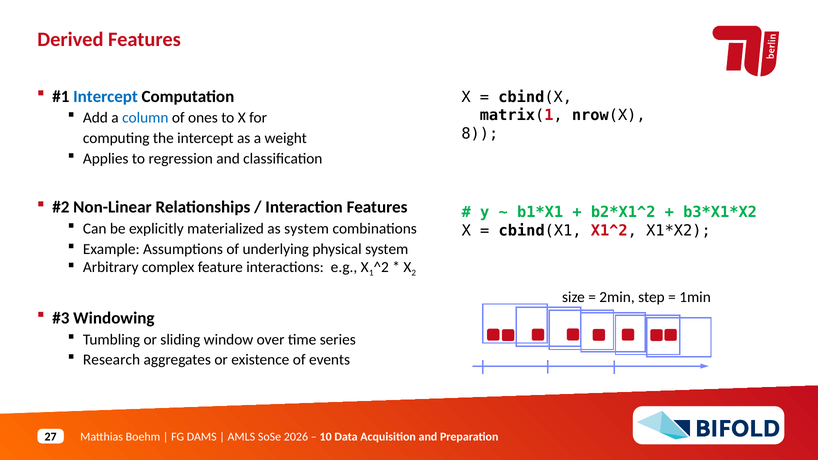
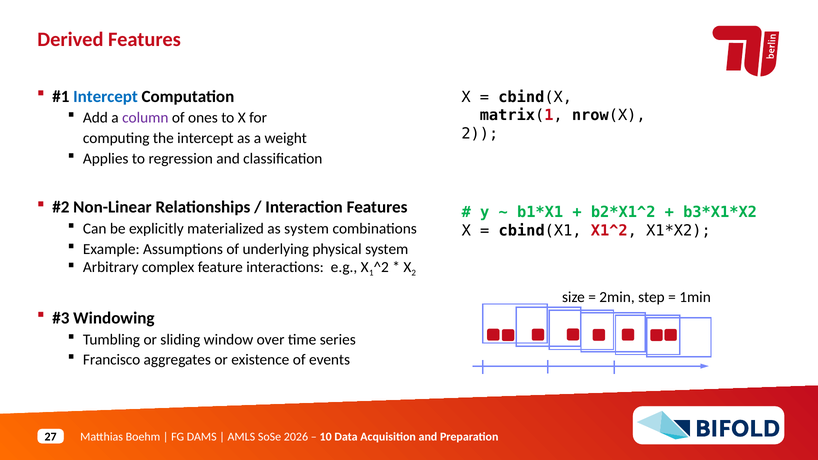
column colour: blue -> purple
8 at (480, 134): 8 -> 2
Research: Research -> Francisco
